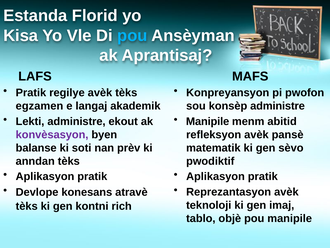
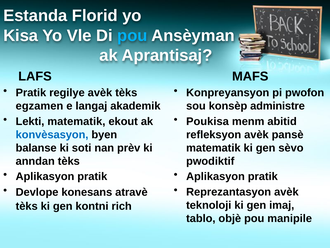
Lekti administre: administre -> matematik
Manipile at (208, 121): Manipile -> Poukisa
konvèsasyon colour: purple -> blue
